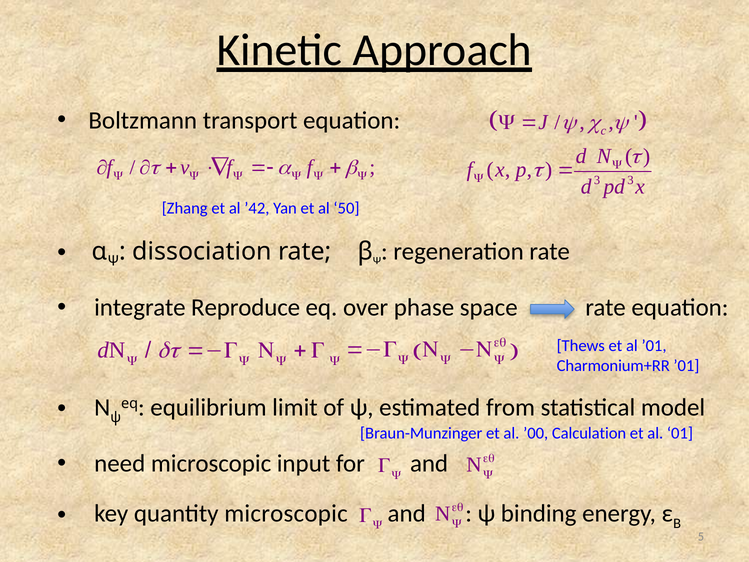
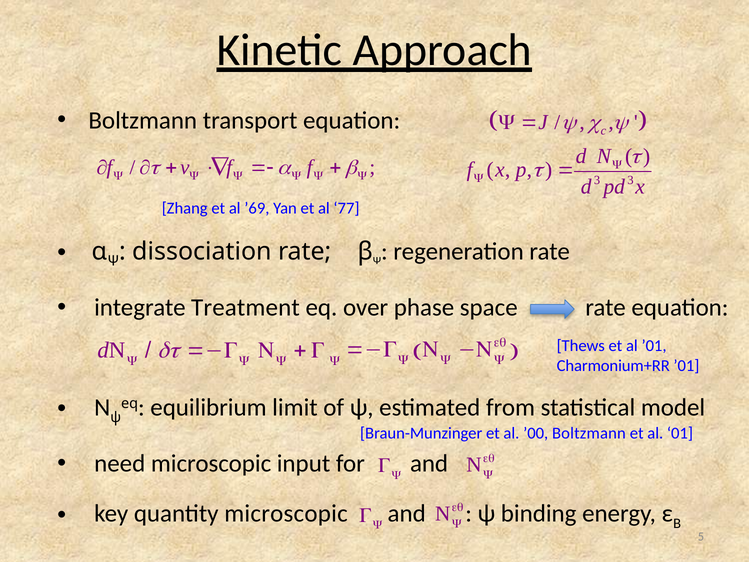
’42: ’42 -> ’69
50: 50 -> 77
Reproduce: Reproduce -> Treatment
’00 Calculation: Calculation -> Boltzmann
